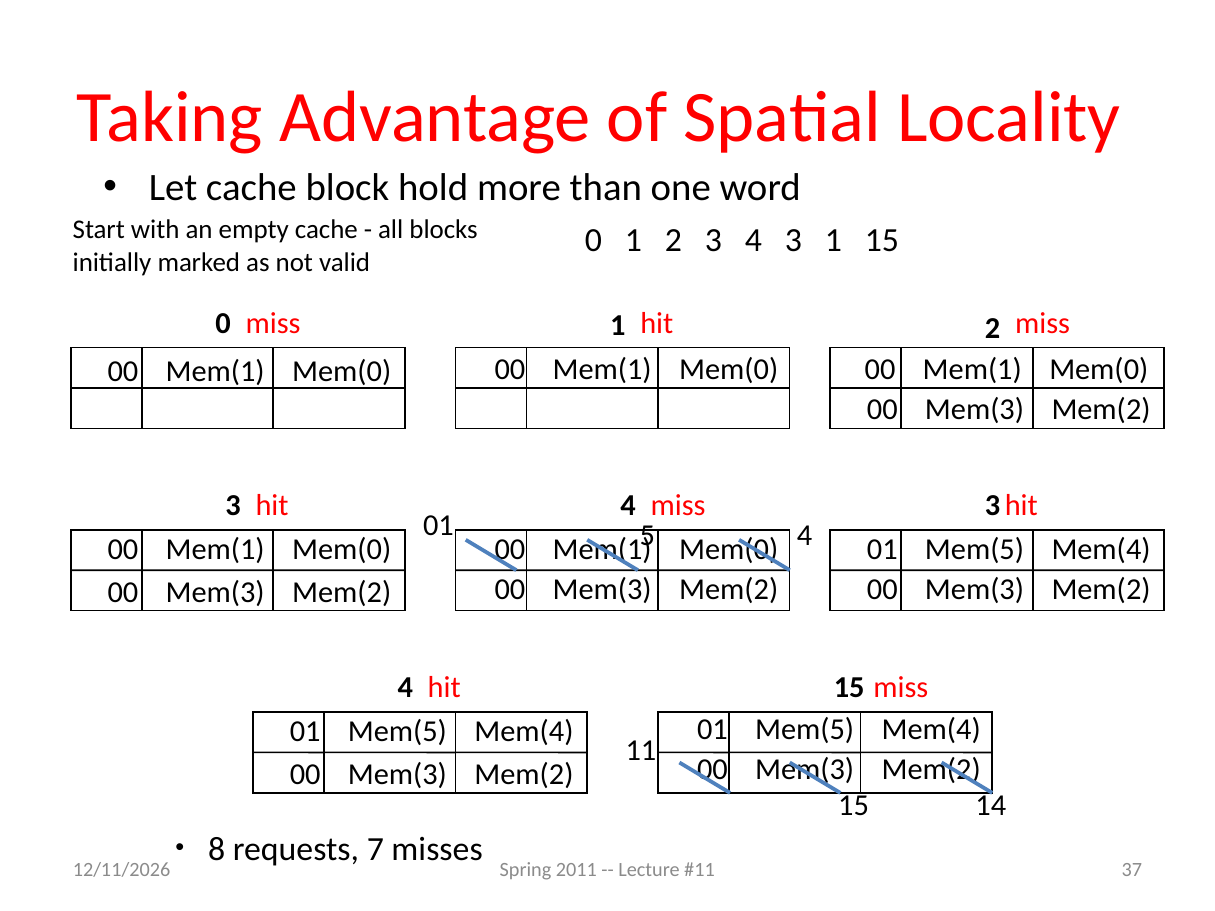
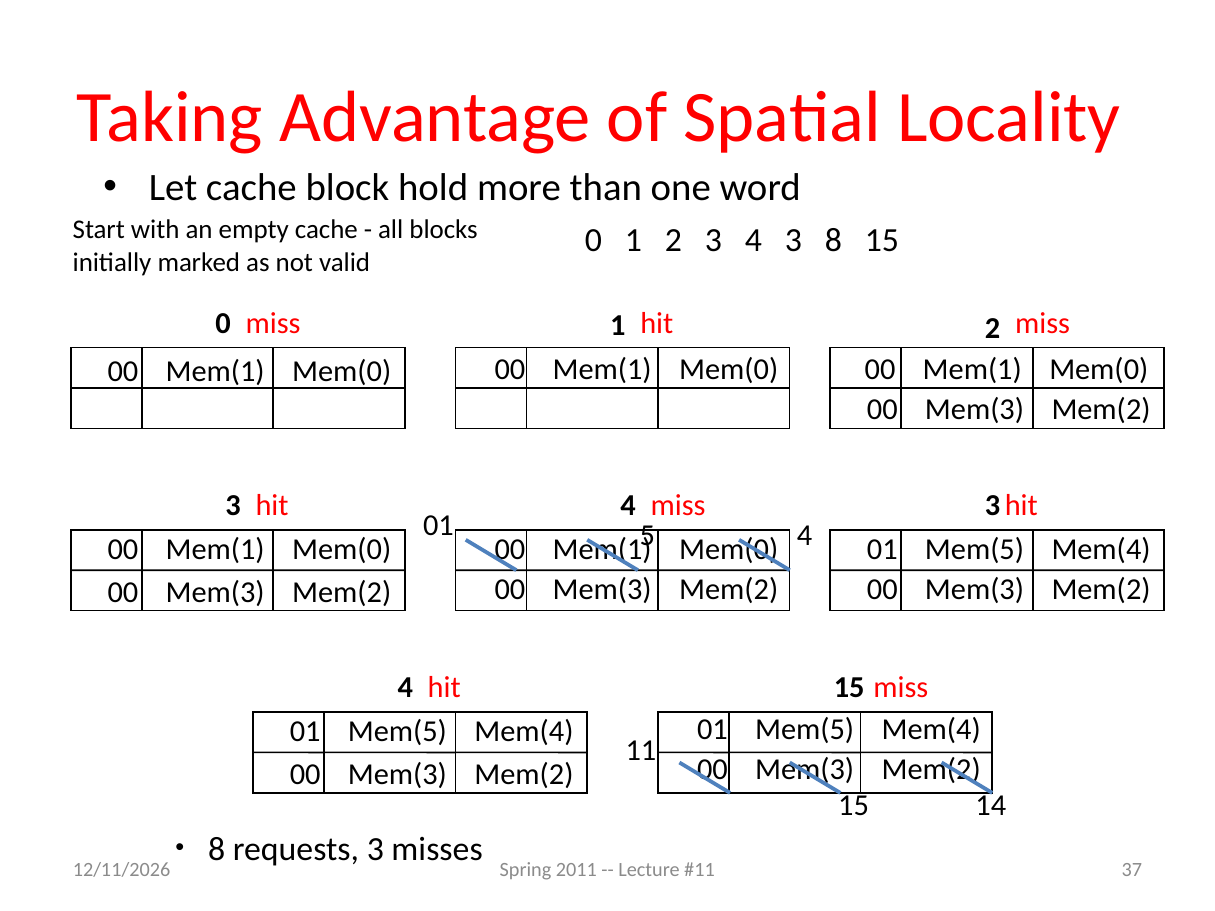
3 1: 1 -> 8
requests 7: 7 -> 3
